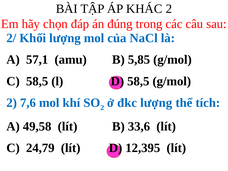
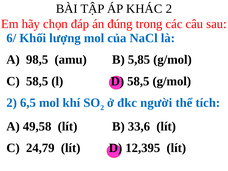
2/: 2/ -> 6/
57,1: 57,1 -> 98,5
7,6: 7,6 -> 6,5
đkc lượng: lượng -> người
